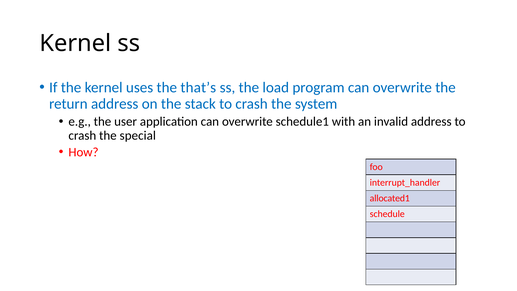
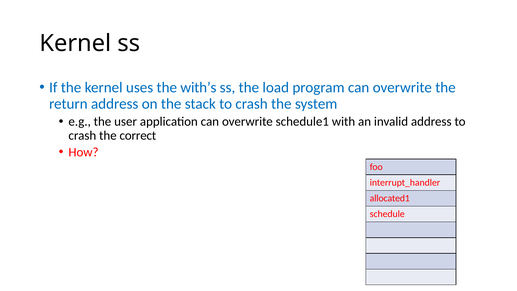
that’s: that’s -> with’s
special: special -> correct
